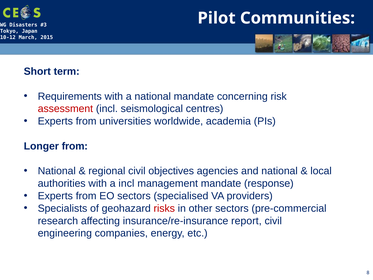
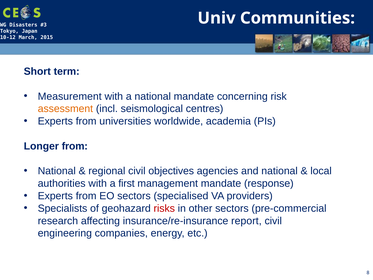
Pilot: Pilot -> Univ
Requirements: Requirements -> Measurement
assessment colour: red -> orange
a incl: incl -> first
